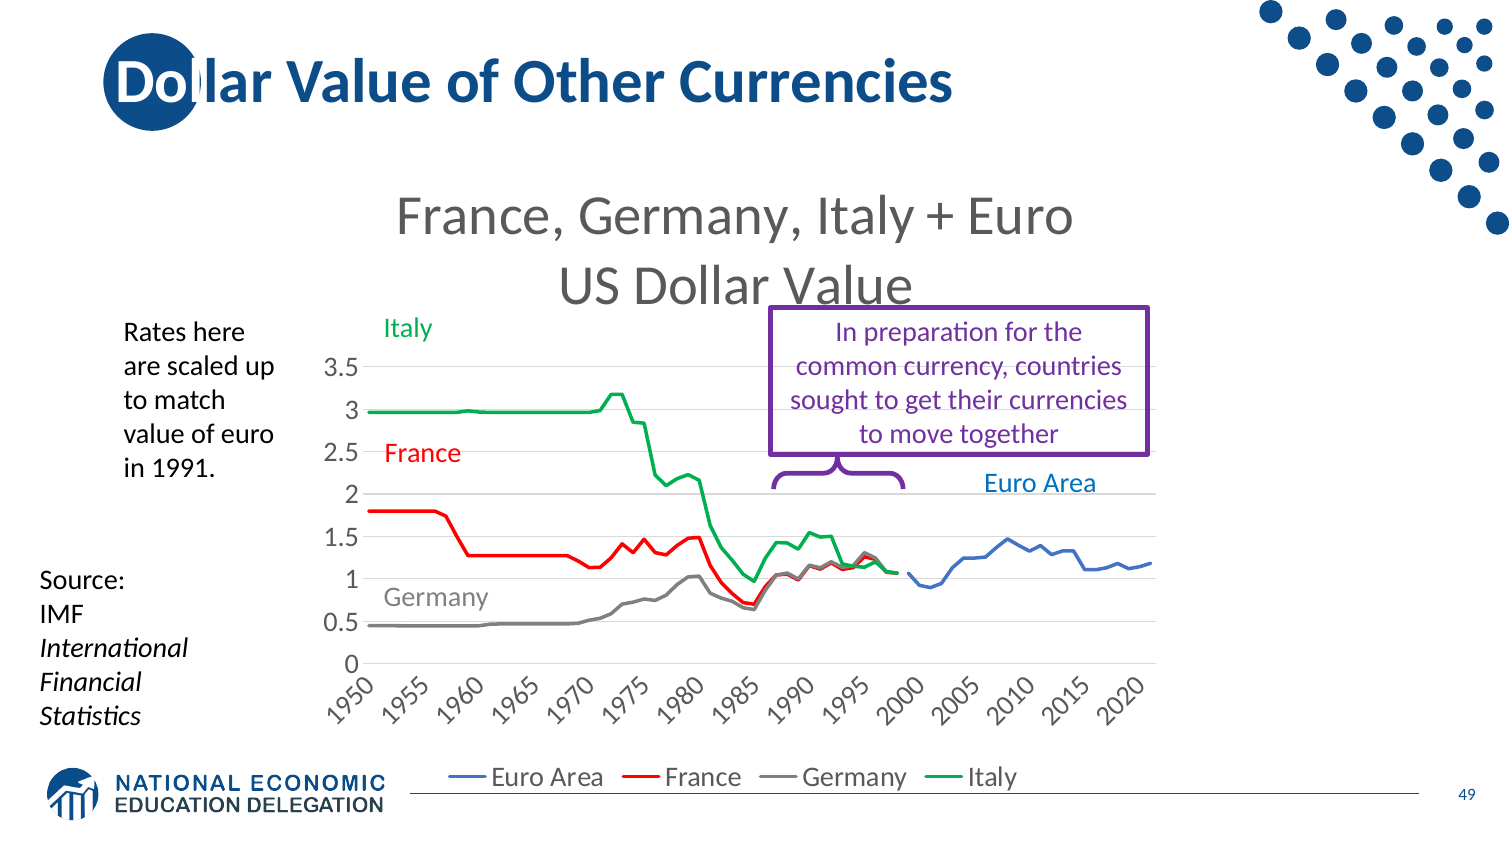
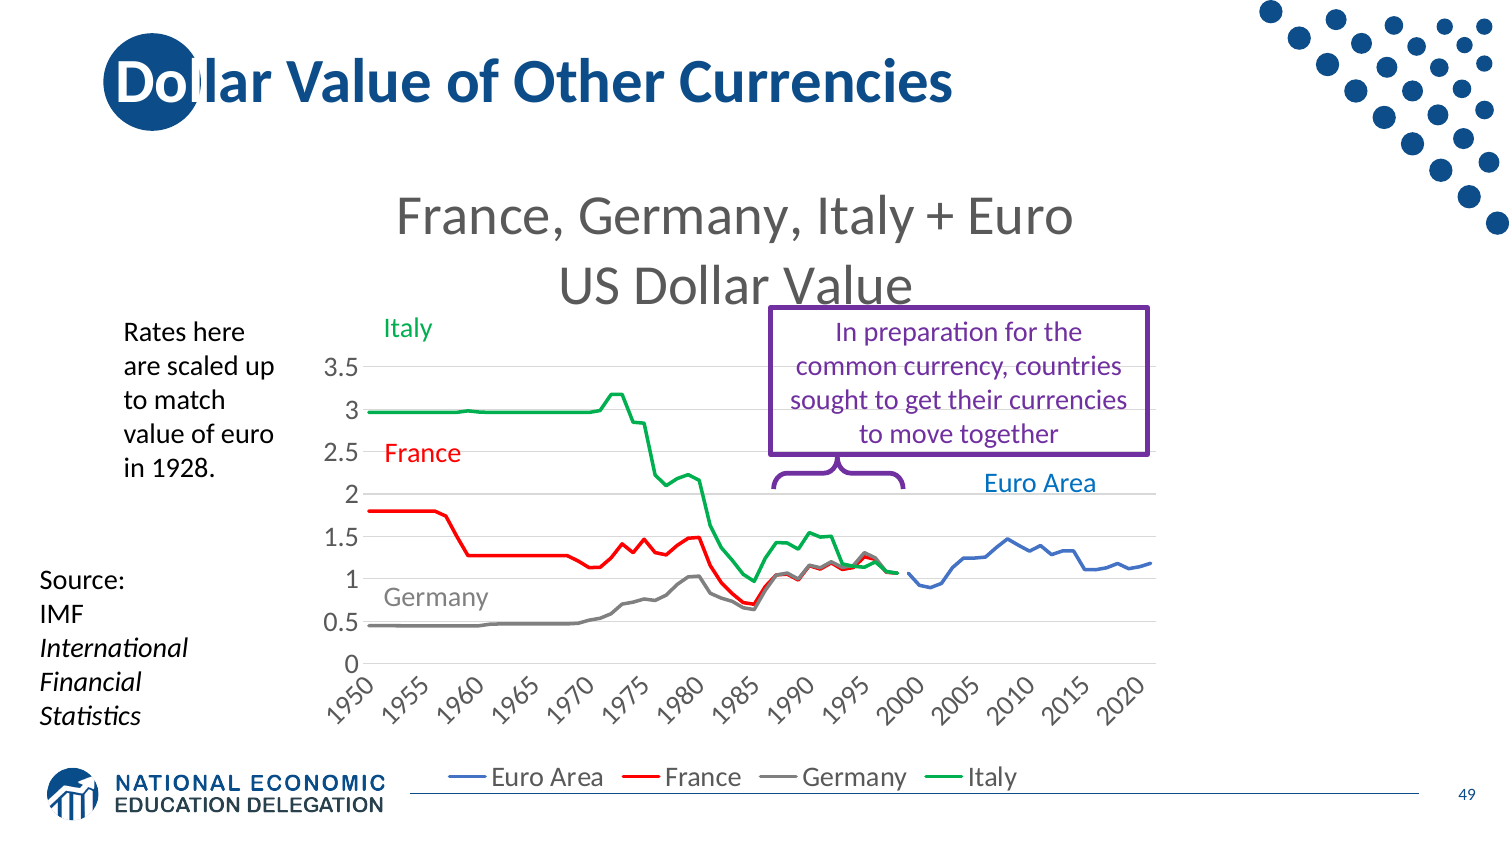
1991: 1991 -> 1928
